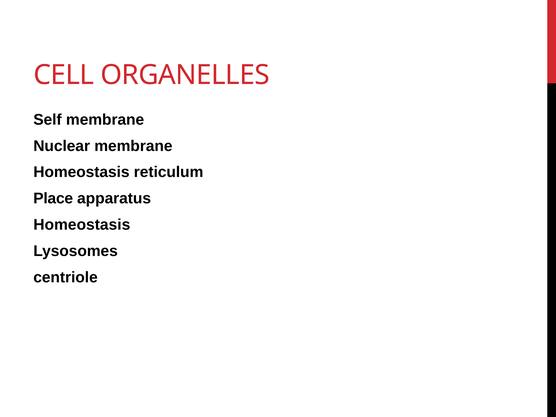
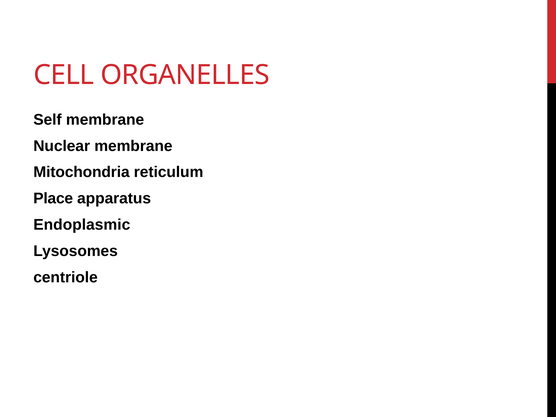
Homeostasis at (81, 172): Homeostasis -> Mitochondria
Homeostasis at (82, 225): Homeostasis -> Endoplasmic
